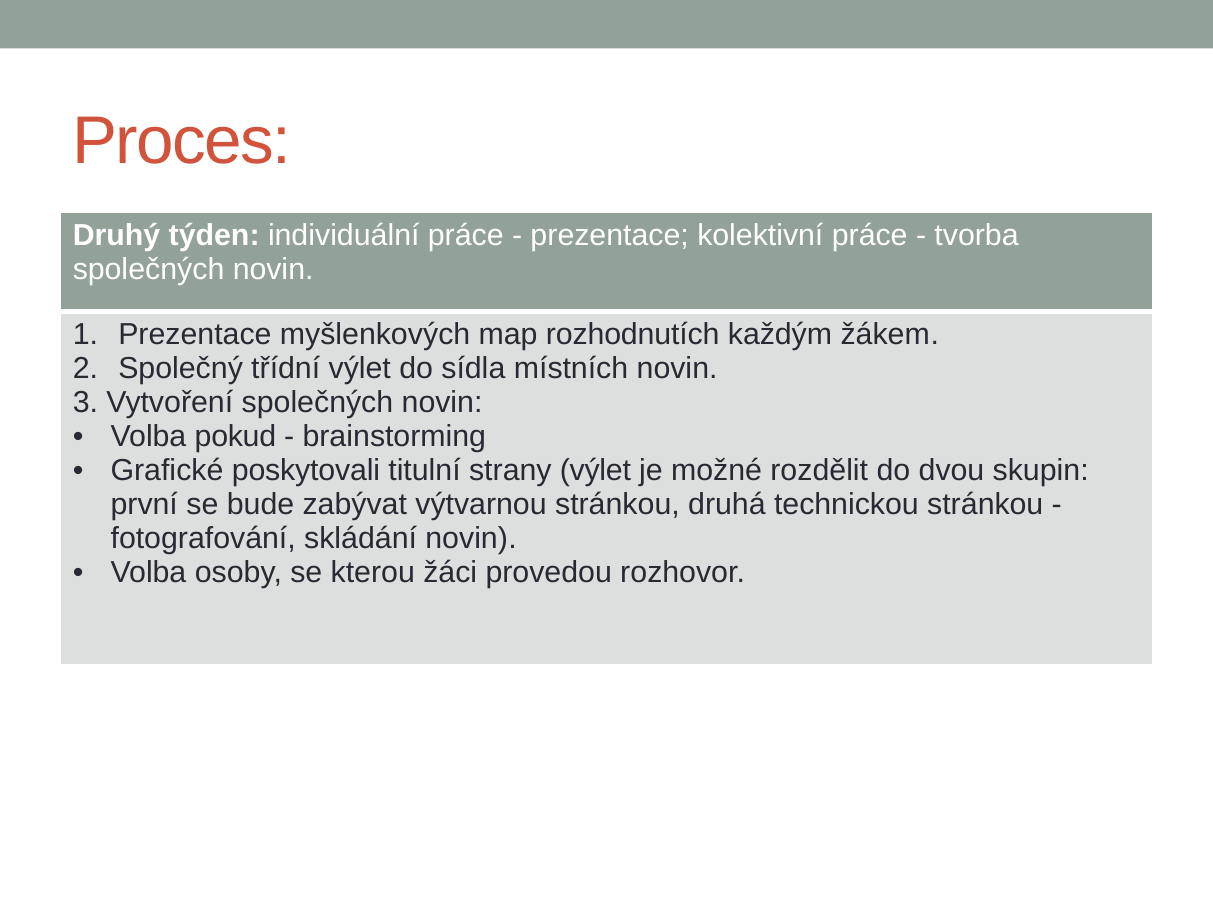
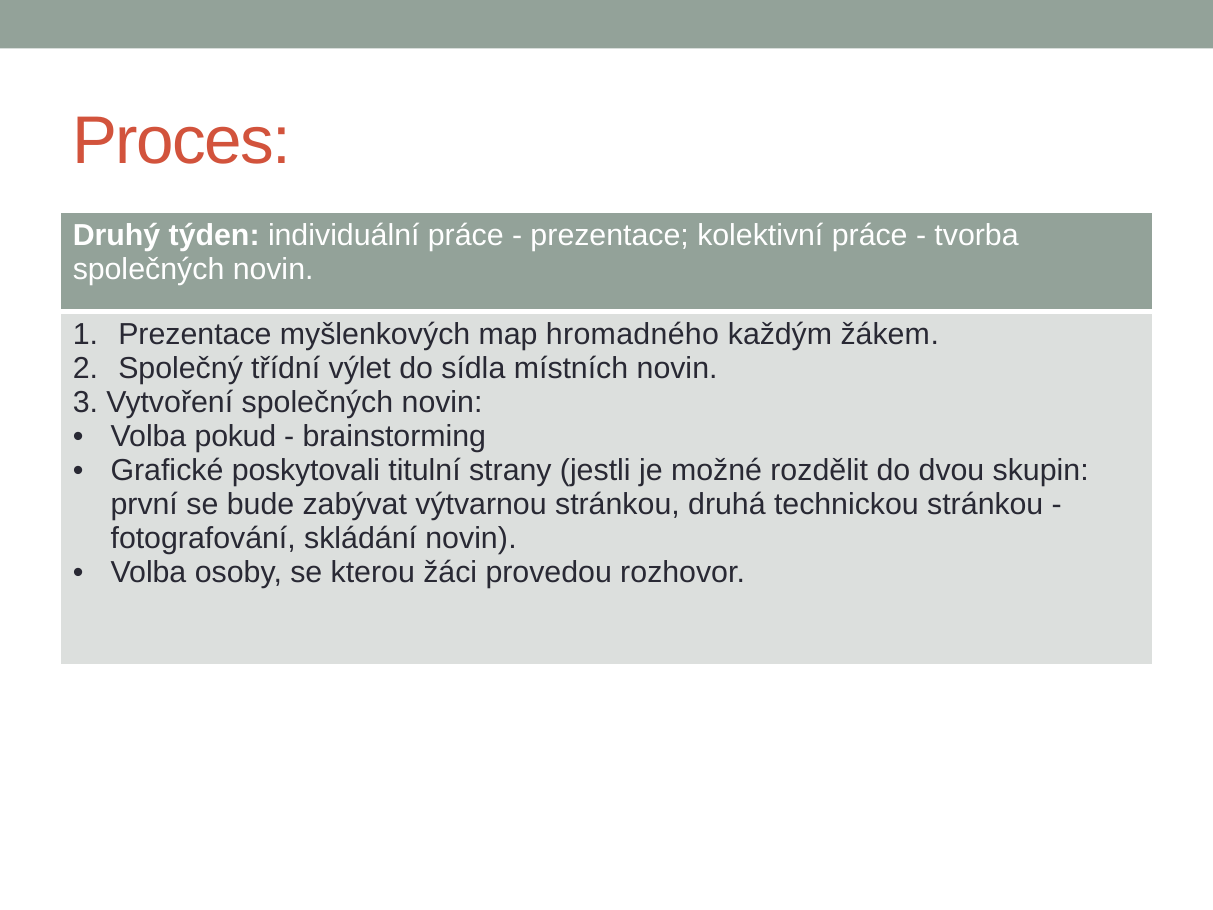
rozhodnutích: rozhodnutích -> hromadného
strany výlet: výlet -> jestli
